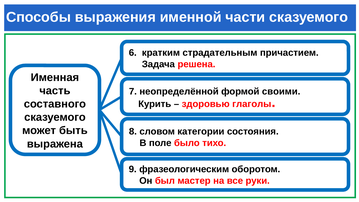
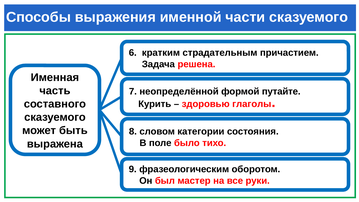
своими: своими -> путайте
